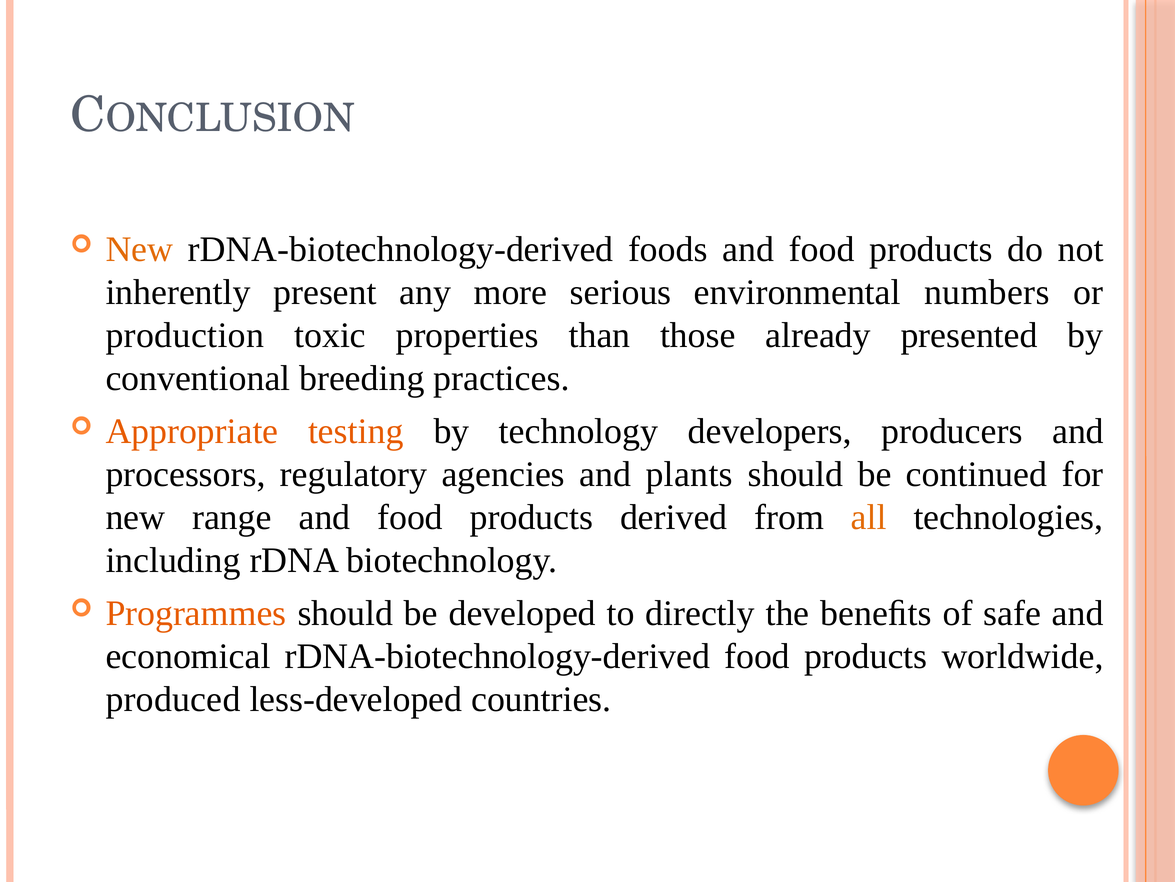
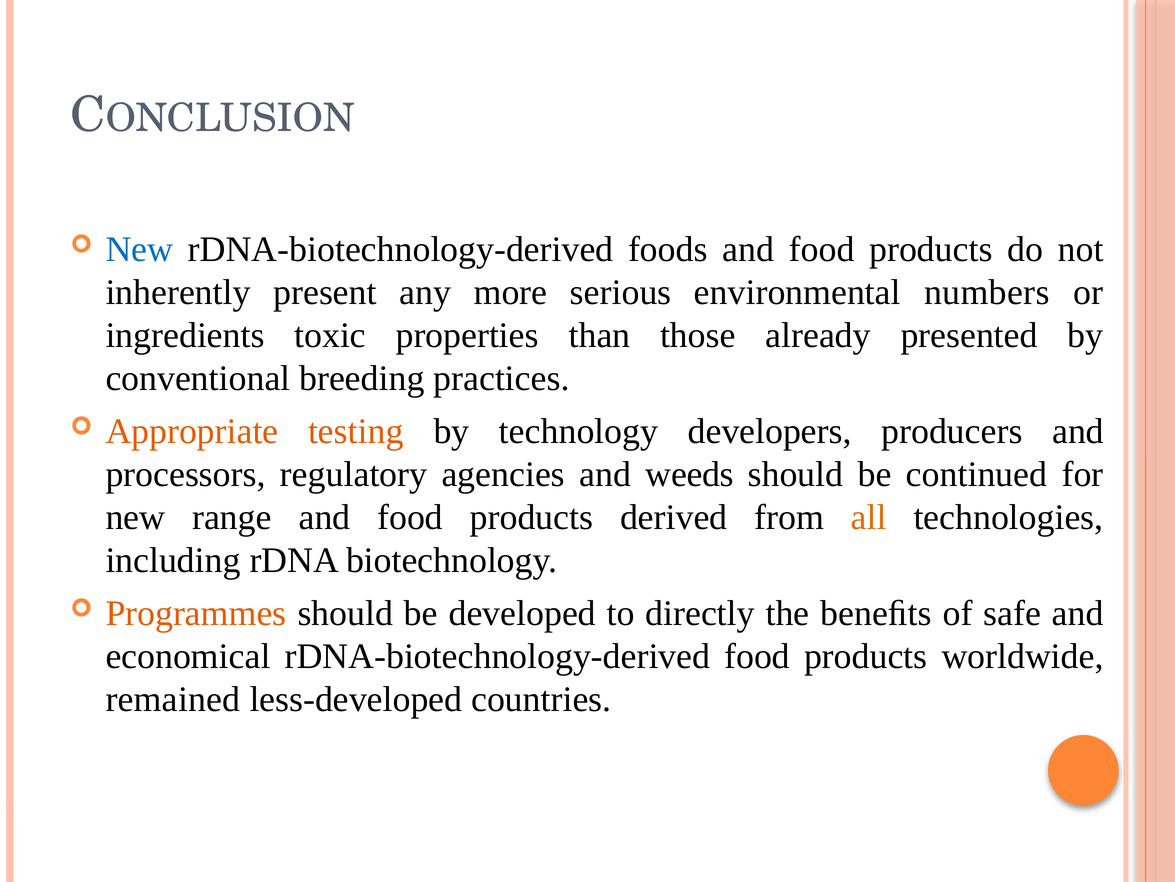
New at (139, 249) colour: orange -> blue
production: production -> ingredients
plants: plants -> weeds
produced: produced -> remained
